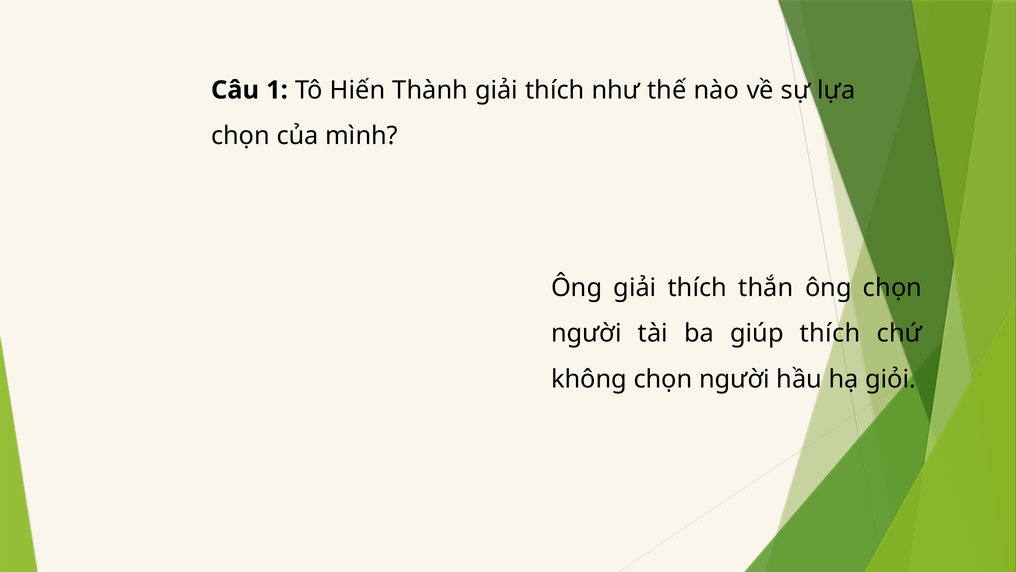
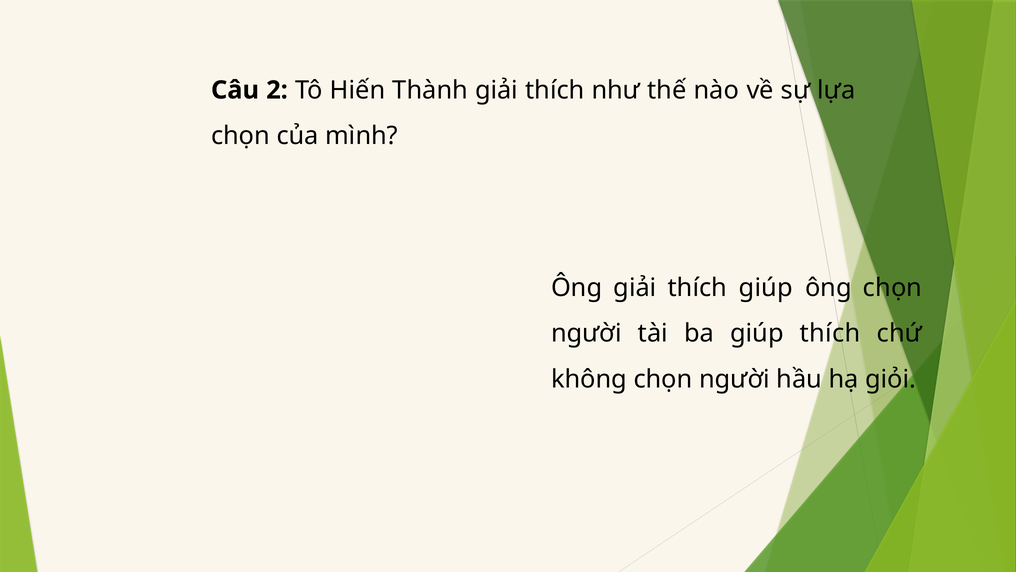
1: 1 -> 2
thích thắn: thắn -> giúp
